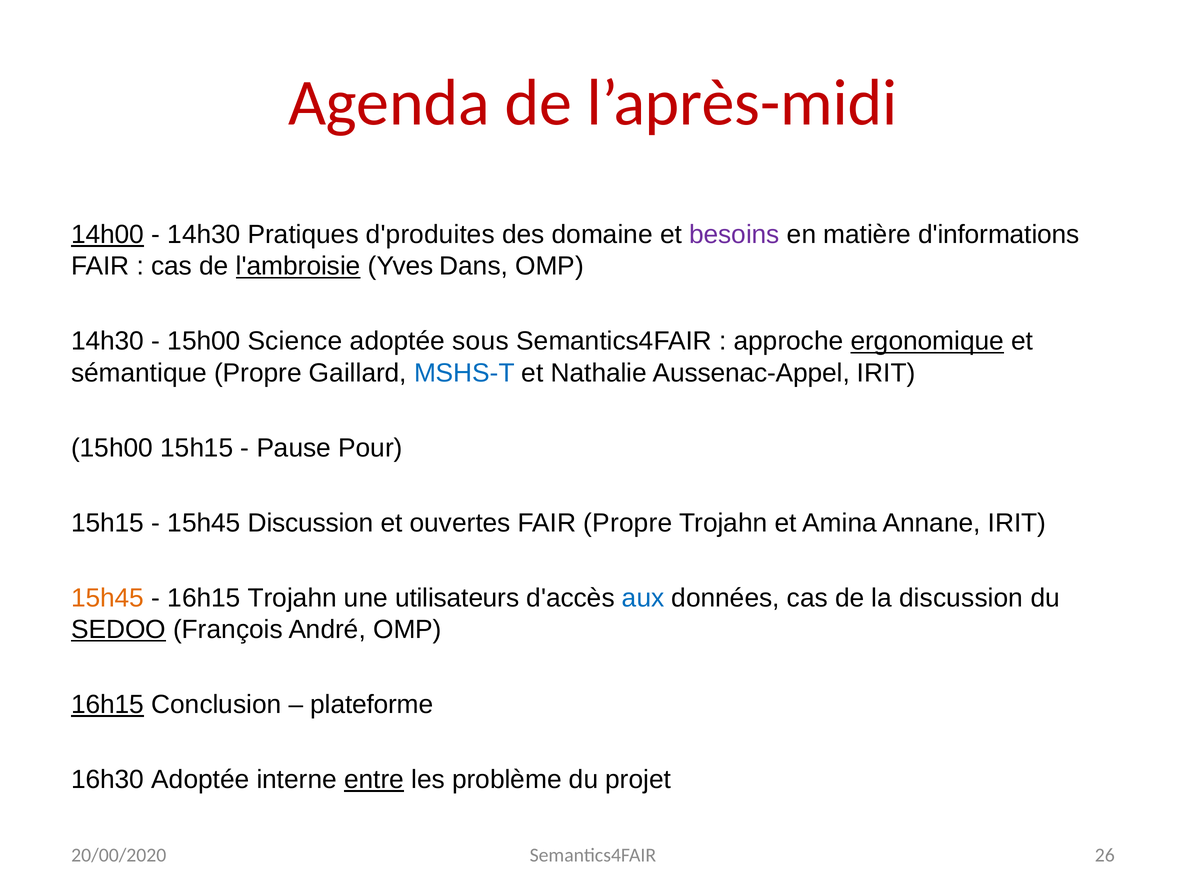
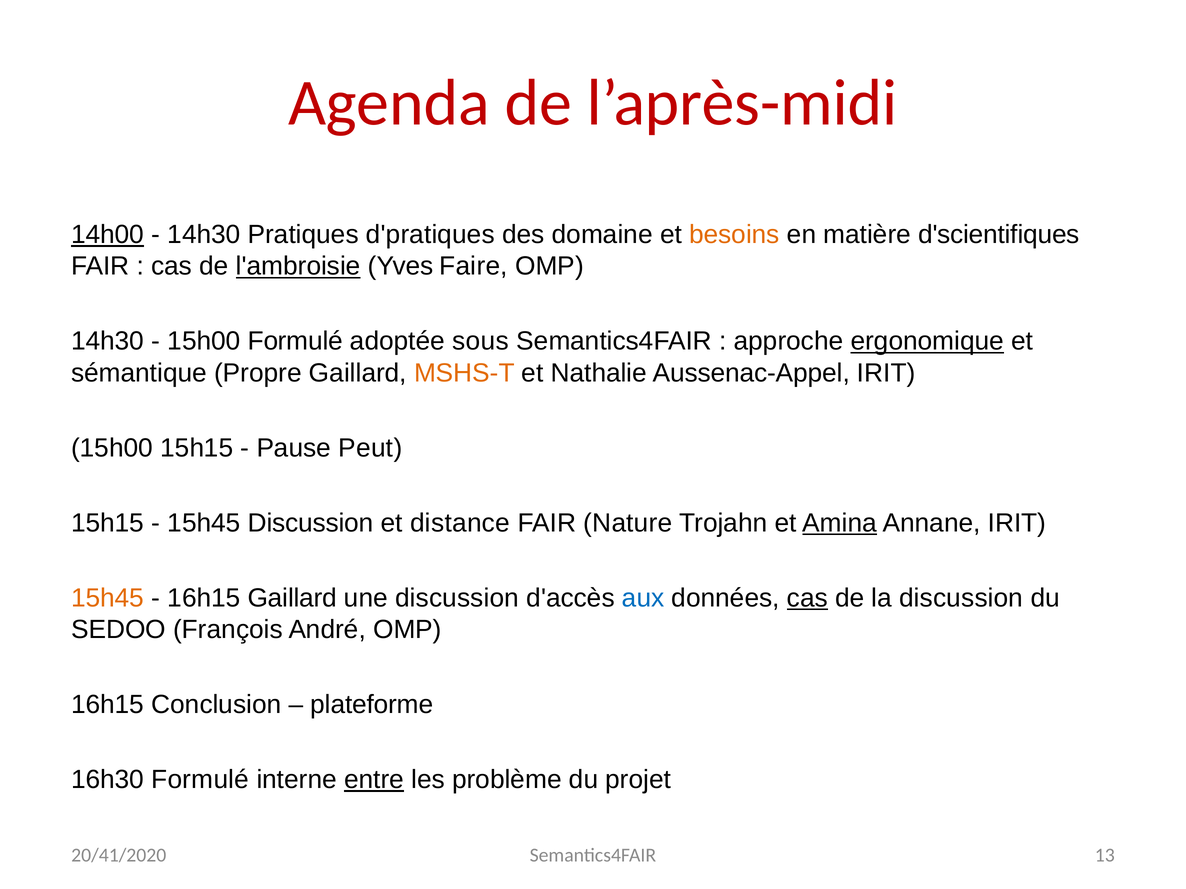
d'produites: d'produites -> d'pratiques
besoins colour: purple -> orange
d'informations: d'informations -> d'scientifiques
Dans: Dans -> Faire
15h00 Science: Science -> Formulé
MSHS-T colour: blue -> orange
Pour: Pour -> Peut
ouvertes: ouvertes -> distance
FAIR Propre: Propre -> Nature
Amina underline: none -> present
16h15 Trojahn: Trojahn -> Gaillard
une utilisateurs: utilisateurs -> discussion
cas at (807, 598) underline: none -> present
SEDOO underline: present -> none
16h15 at (108, 705) underline: present -> none
16h30 Adoptée: Adoptée -> Formulé
26: 26 -> 13
20/00/2020: 20/00/2020 -> 20/41/2020
